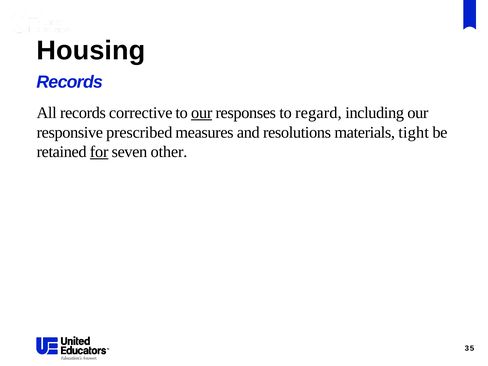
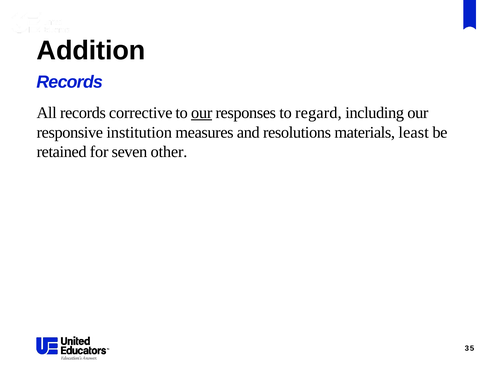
Housing: Housing -> Addition
prescribed: prescribed -> institution
tight: tight -> least
for underline: present -> none
